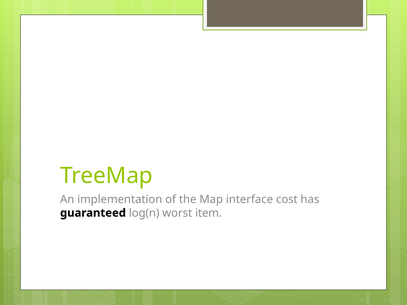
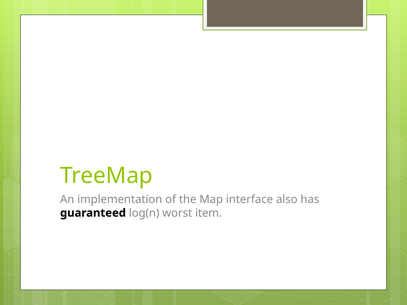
cost: cost -> also
